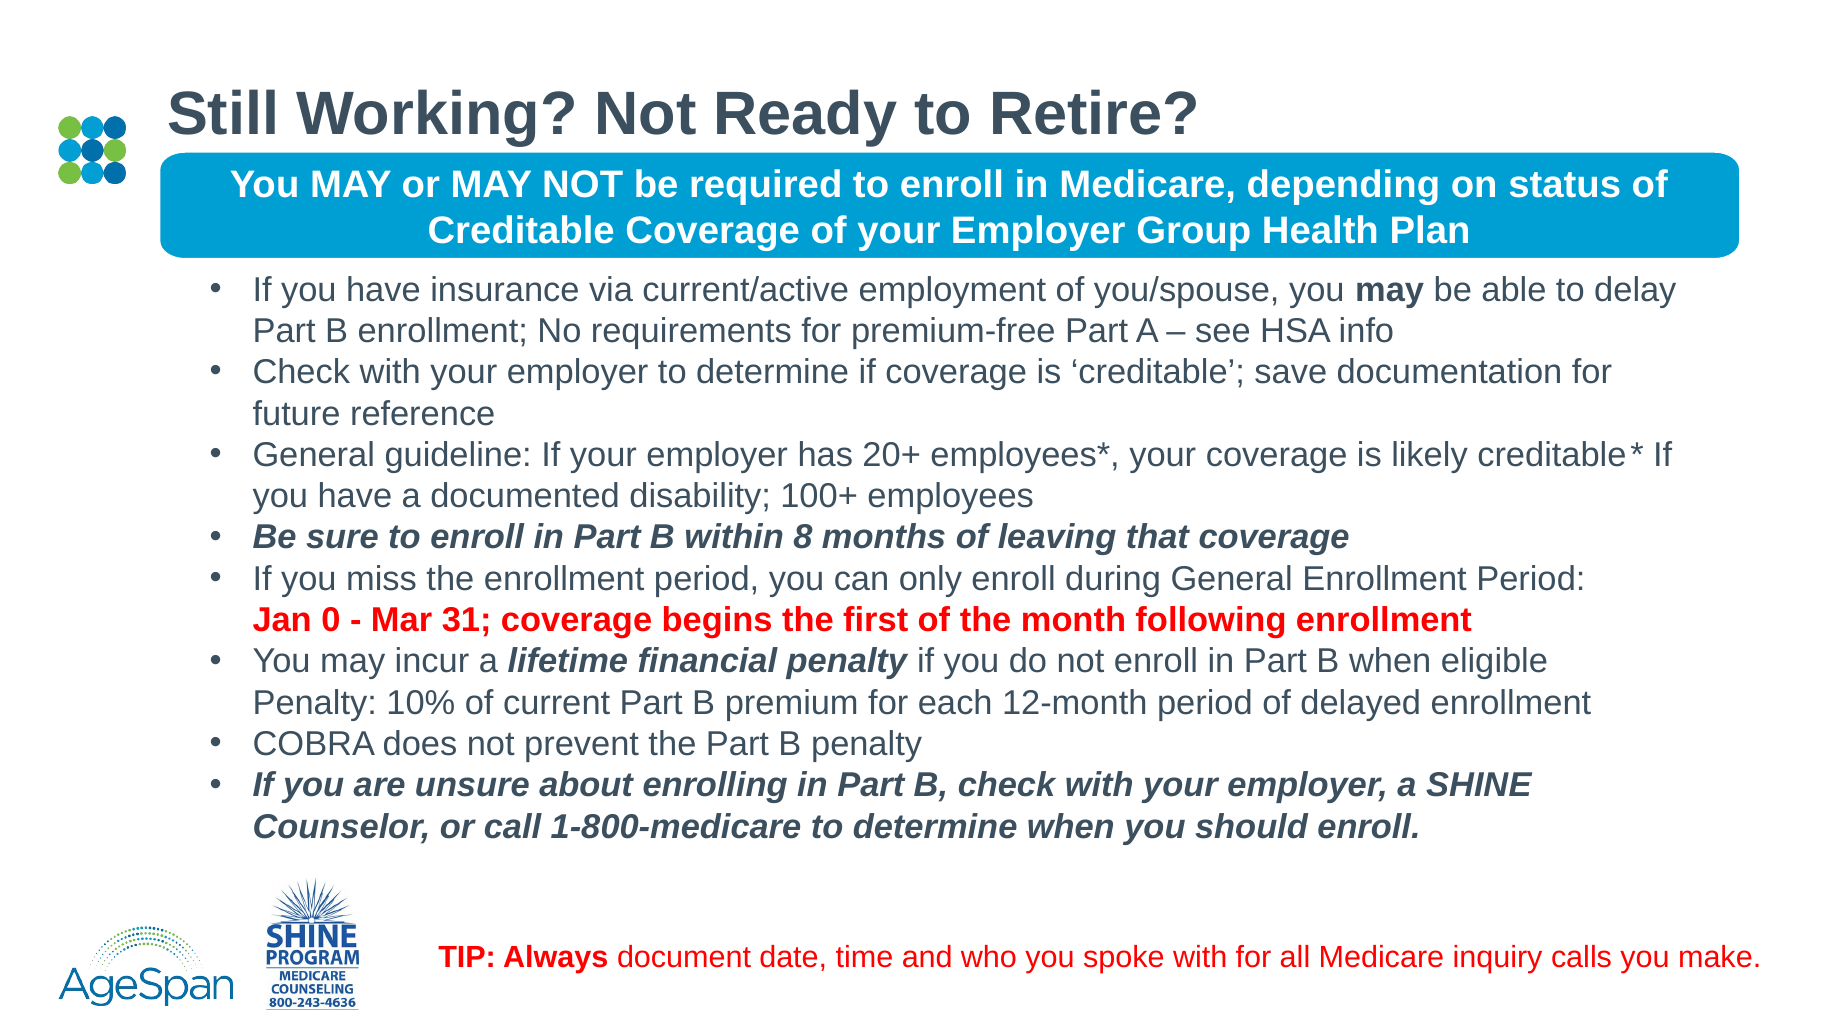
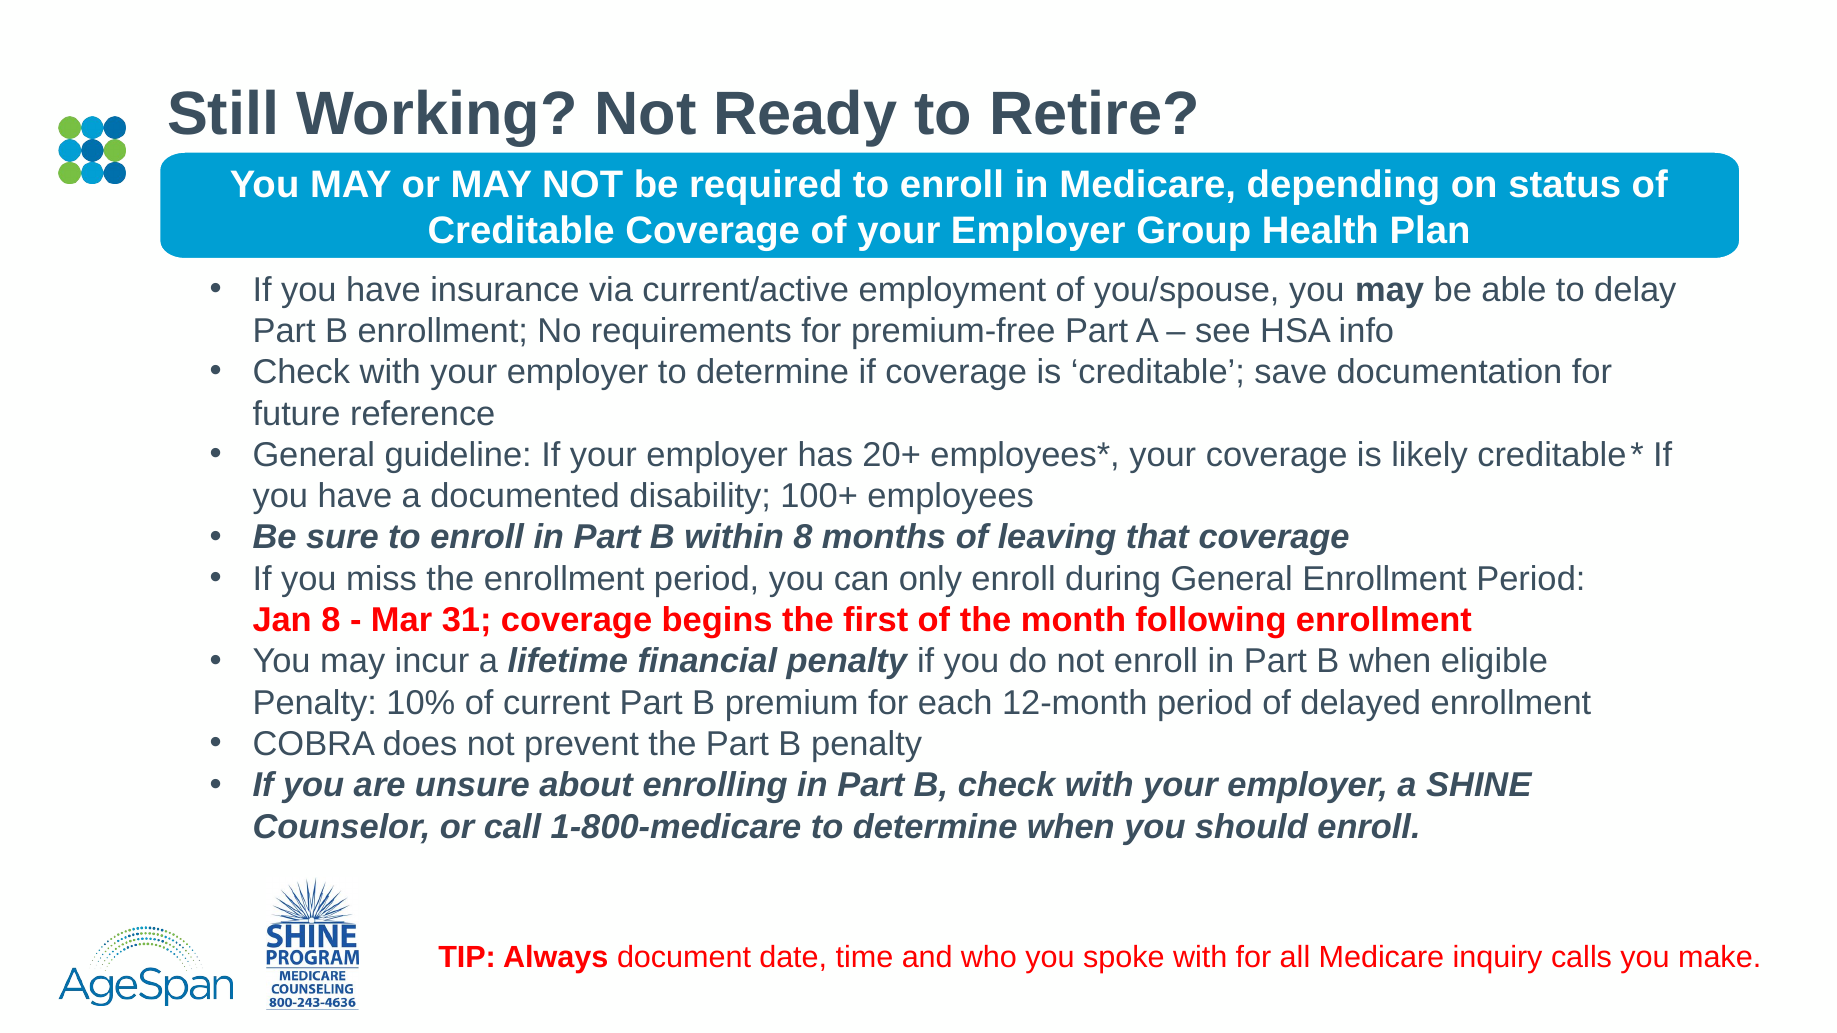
Jan 0: 0 -> 8
